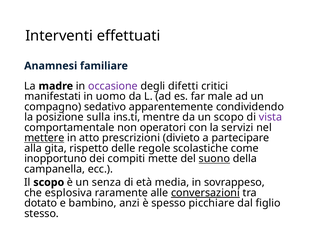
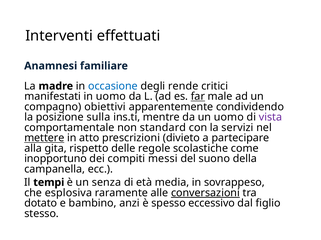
occasione colour: purple -> blue
difetti: difetti -> rende
far underline: none -> present
sedativo: sedativo -> obiettivi
un scopo: scopo -> uomo
operatori: operatori -> standard
mette: mette -> messi
suono underline: present -> none
Il scopo: scopo -> tempi
picchiare: picchiare -> eccessivo
